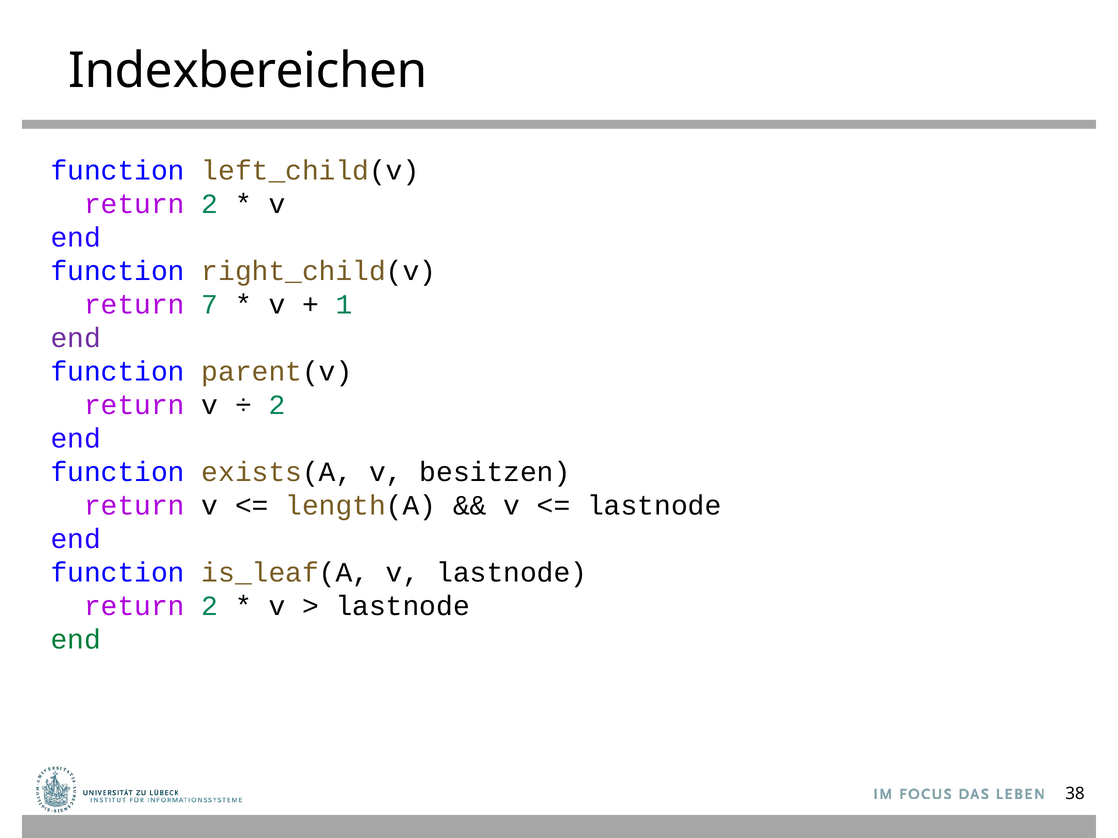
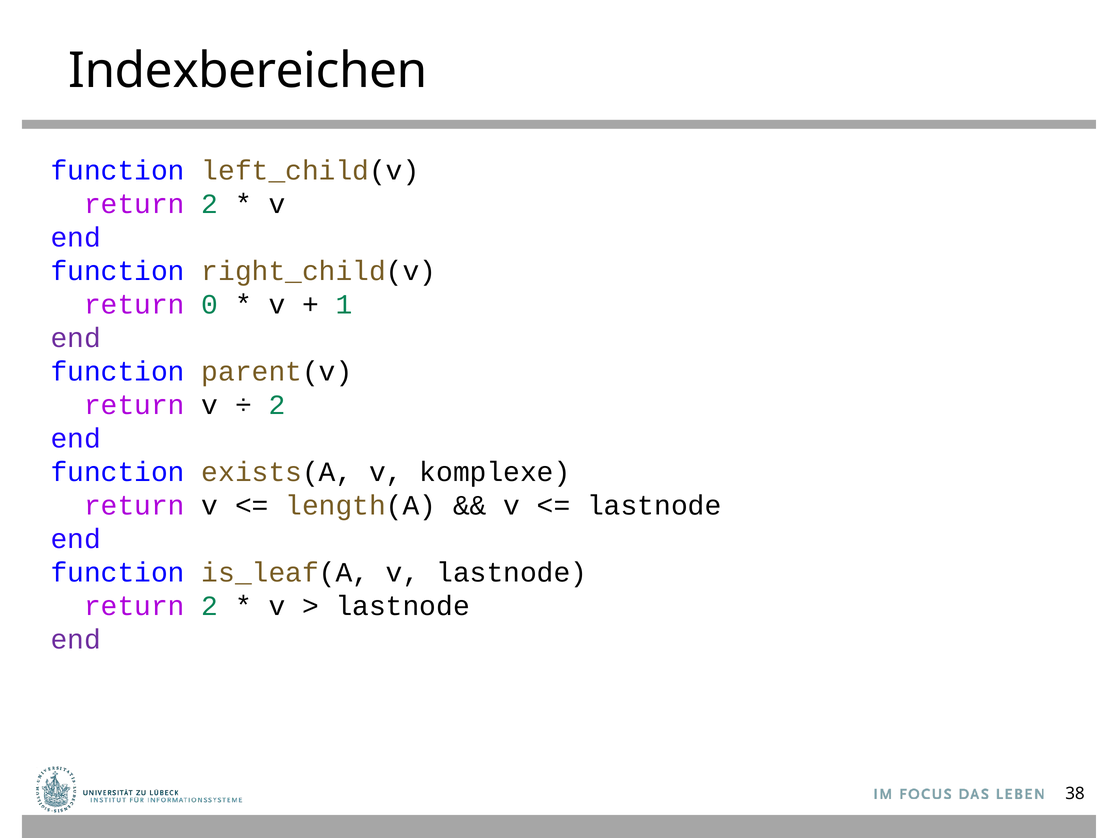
7: 7 -> 0
besitzen: besitzen -> komplexe
end at (76, 640) colour: green -> purple
